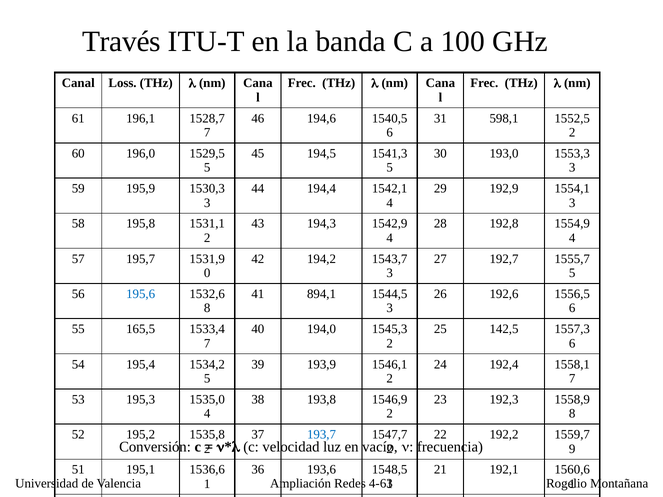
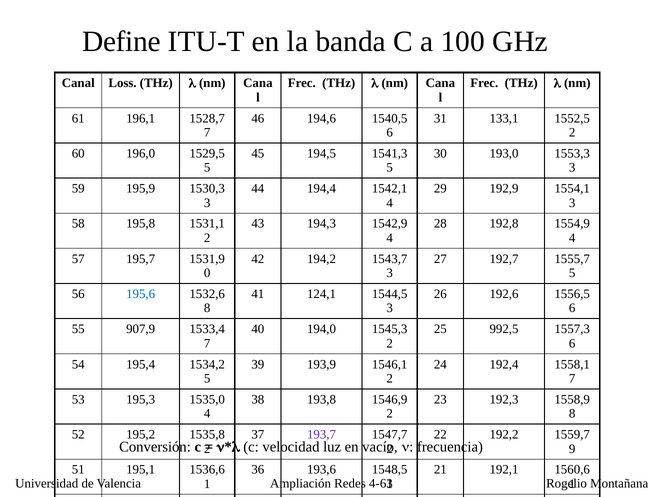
Través: Través -> Define
598,1: 598,1 -> 133,1
894,1: 894,1 -> 124,1
165,5: 165,5 -> 907,9
142,5: 142,5 -> 992,5
193,7 colour: blue -> purple
